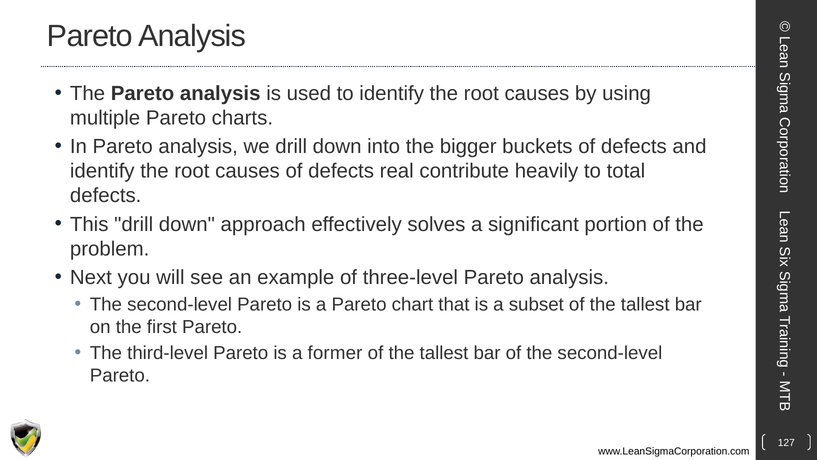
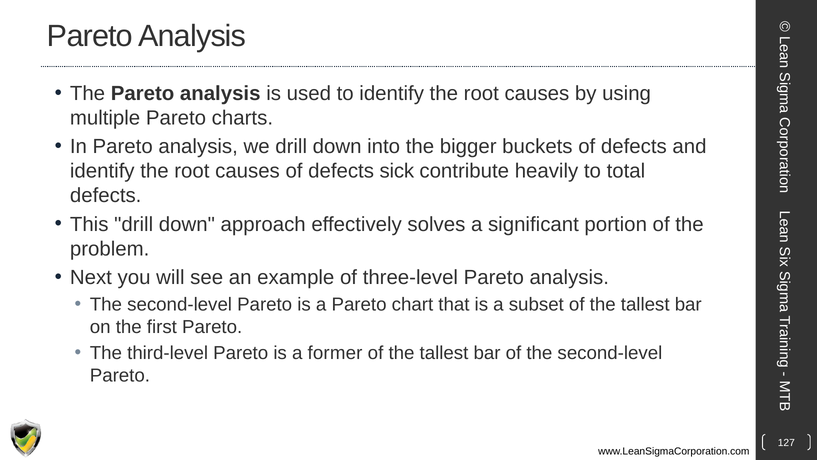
real: real -> sick
